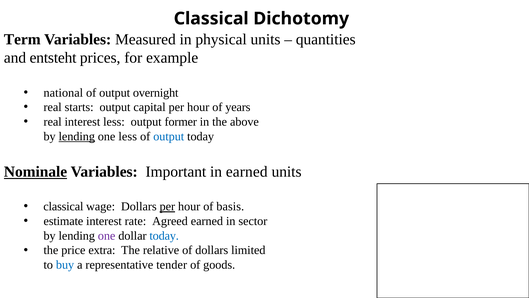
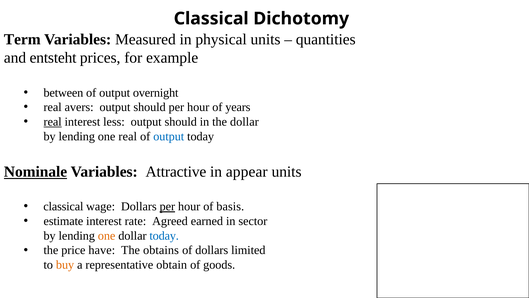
national: national -> between
starts: starts -> avers
capital at (150, 107): capital -> should
real at (53, 122) underline: none -> present
former at (181, 122): former -> should
the above: above -> dollar
lending at (77, 136) underline: present -> none
one less: less -> real
Important: Important -> Attractive
in earned: earned -> appear
one at (107, 235) colour: purple -> orange
extra: extra -> have
relative: relative -> obtains
buy colour: blue -> orange
tender: tender -> obtain
